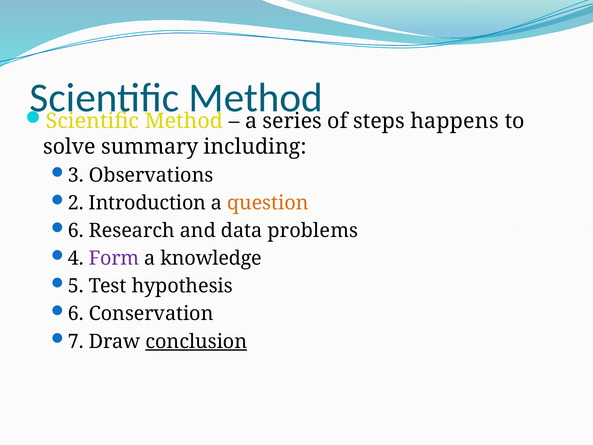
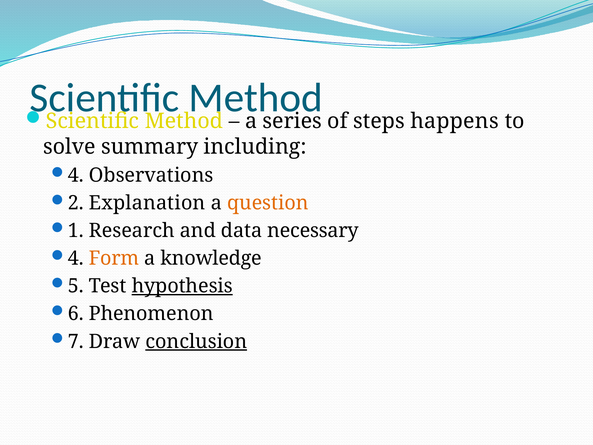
3 at (76, 175): 3 -> 4
Introduction: Introduction -> Explanation
6 at (76, 231): 6 -> 1
problems: problems -> necessary
Form colour: purple -> orange
hypothesis underline: none -> present
Conservation: Conservation -> Phenomenon
